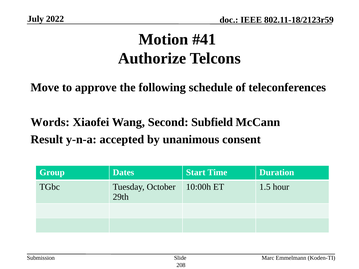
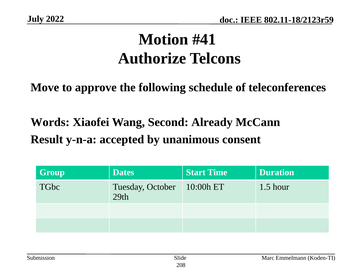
Subfield: Subfield -> Already
